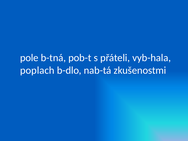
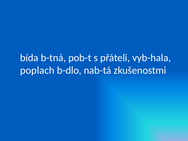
pole: pole -> bída
